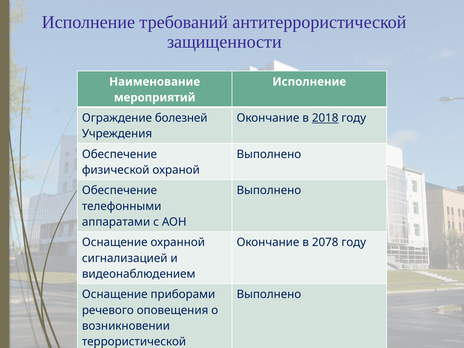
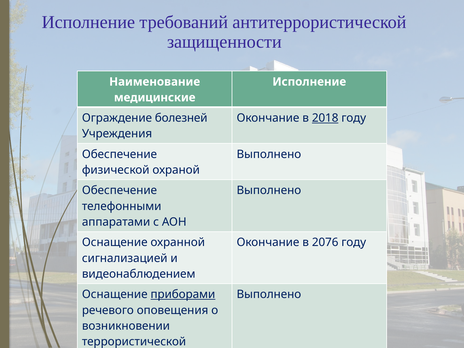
мероприятий: мероприятий -> медицинские
2078: 2078 -> 2076
приборами underline: none -> present
